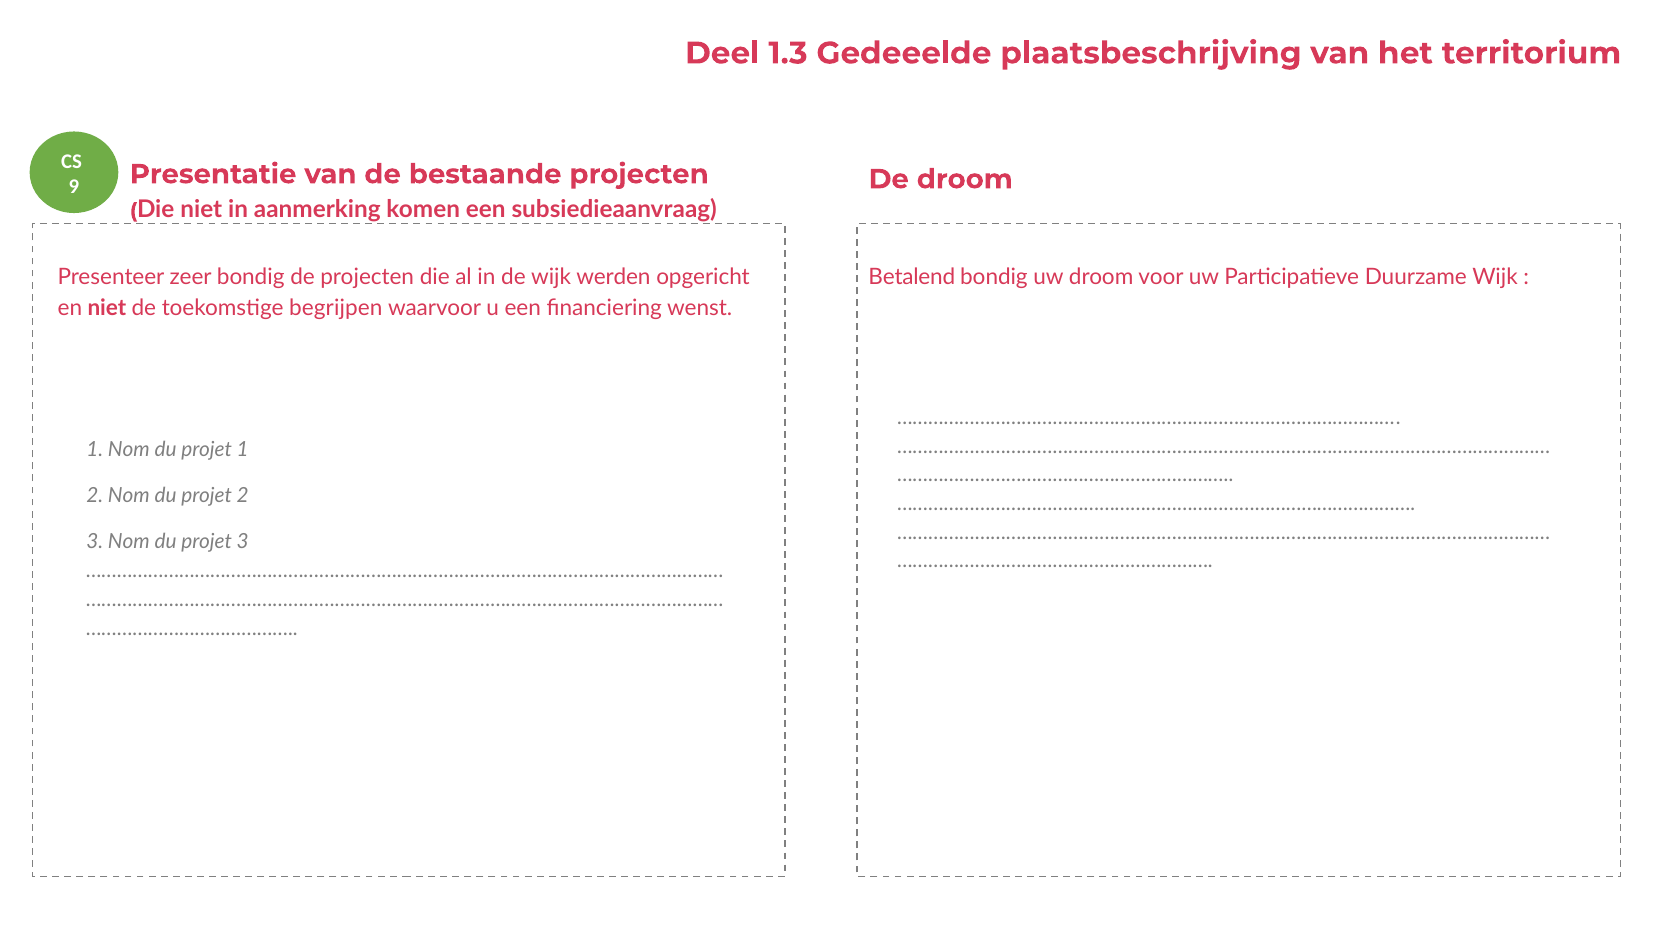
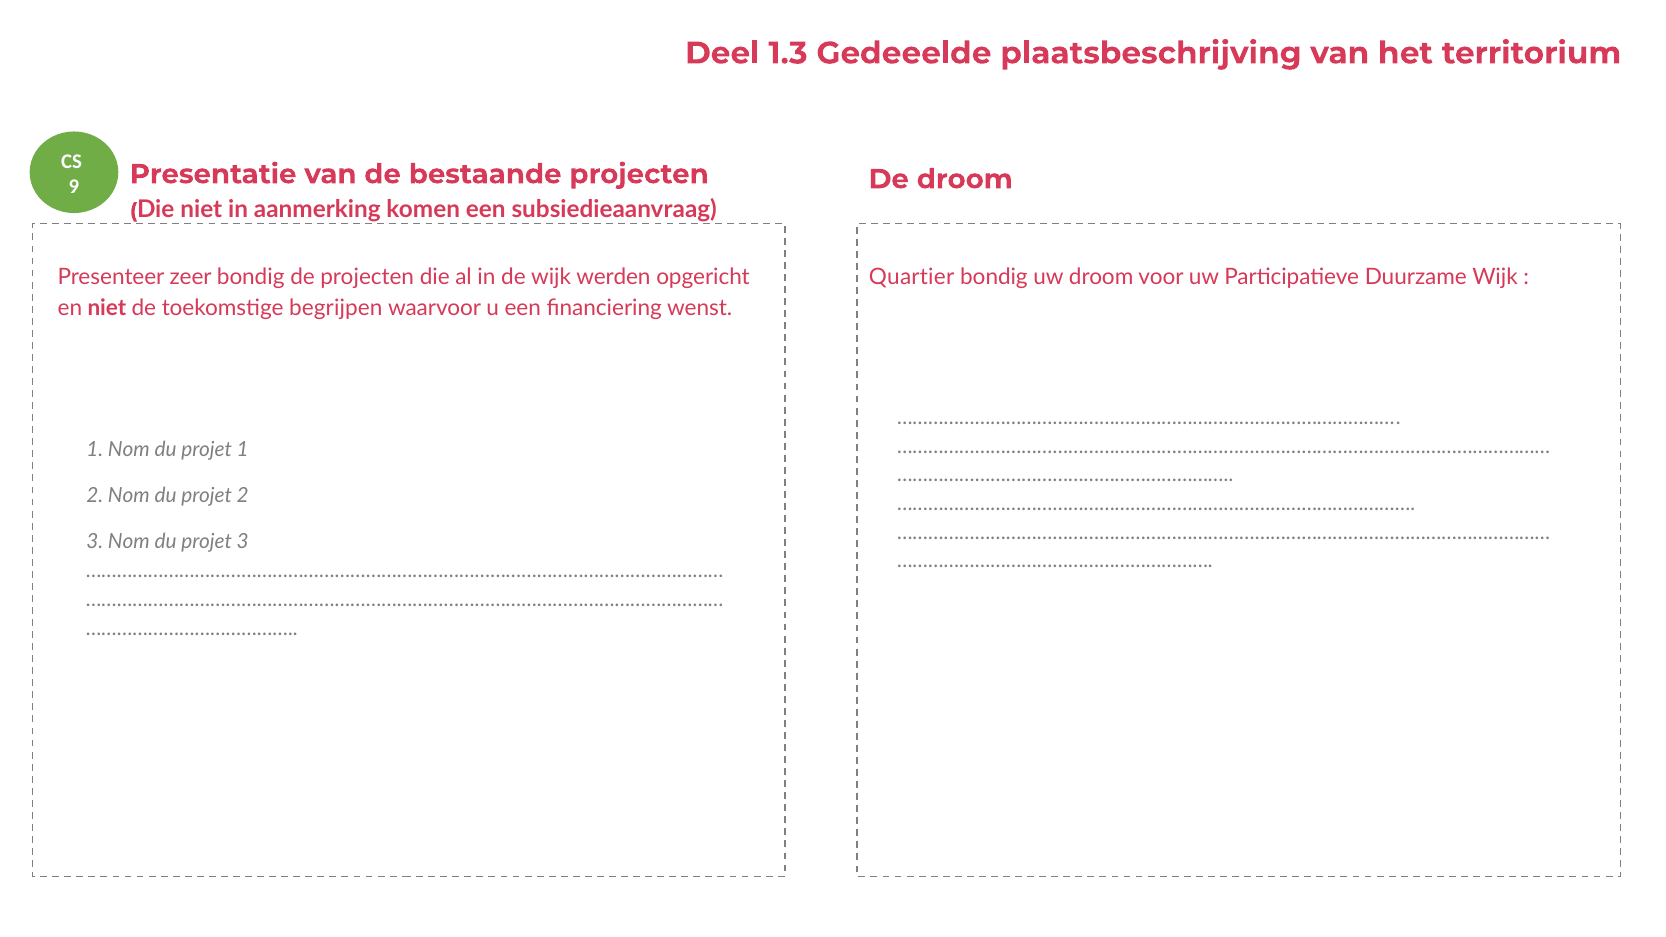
Betalend: Betalend -> Quartier
